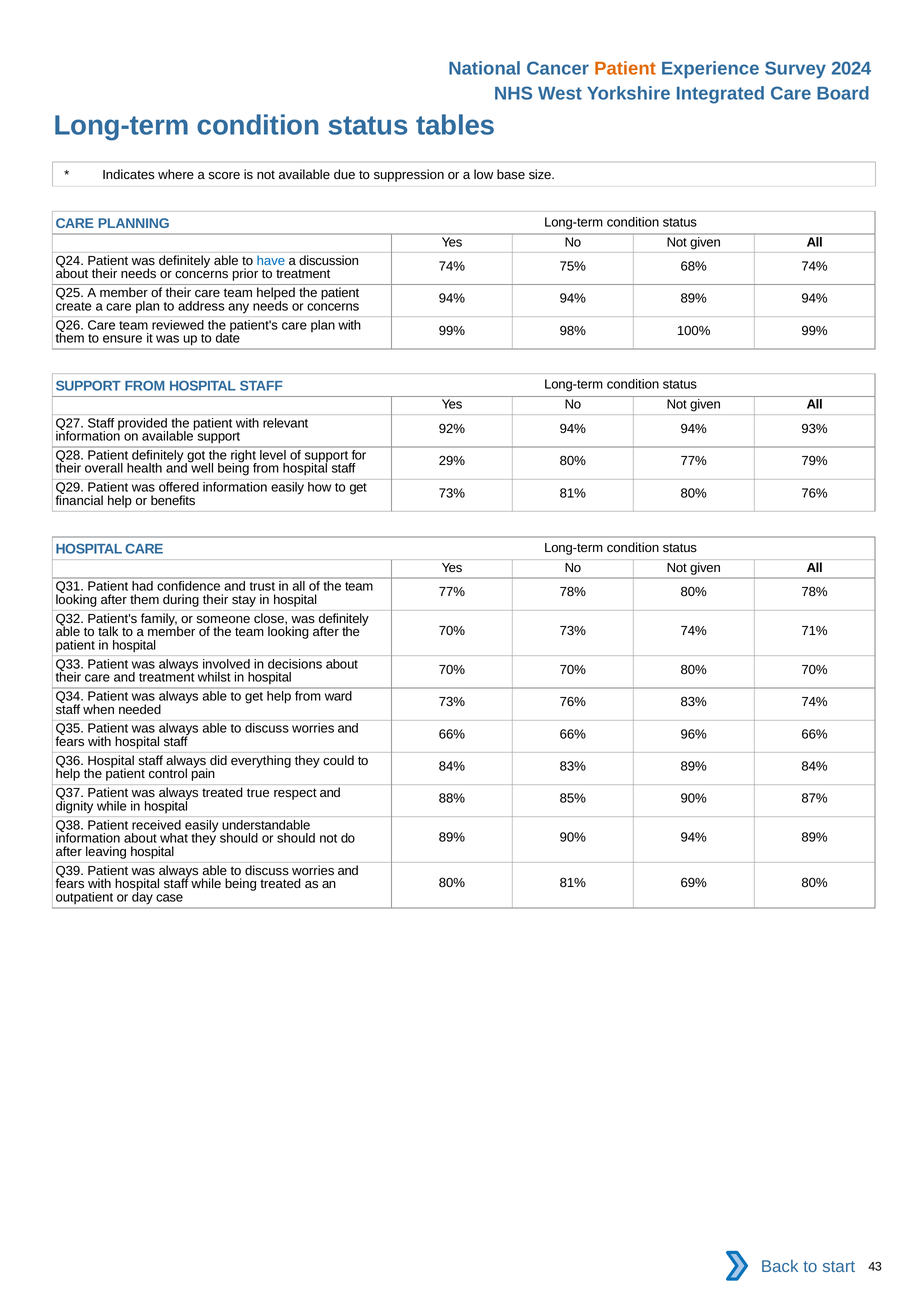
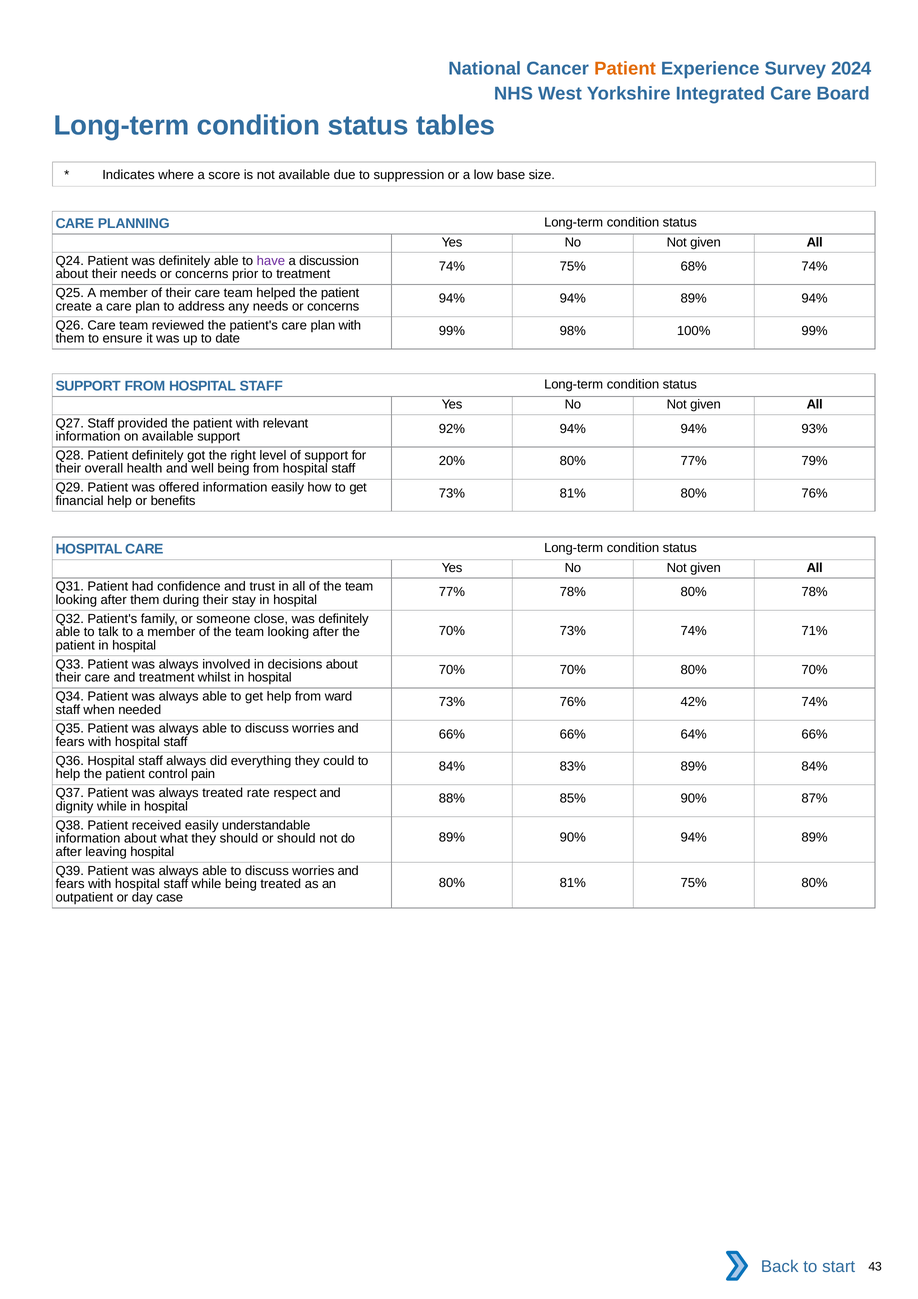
have colour: blue -> purple
29%: 29% -> 20%
76% 83%: 83% -> 42%
96%: 96% -> 64%
true: true -> rate
81% 69%: 69% -> 75%
